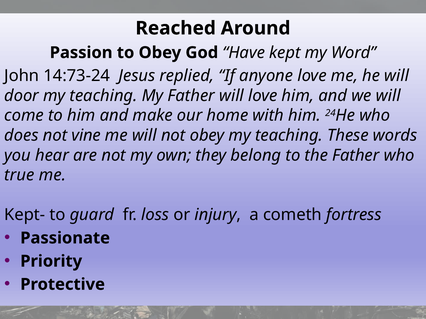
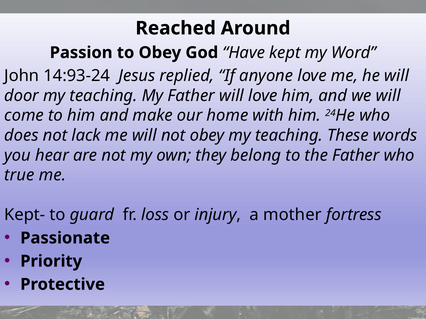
14:73-24: 14:73-24 -> 14:93-24
vine: vine -> lack
cometh: cometh -> mother
